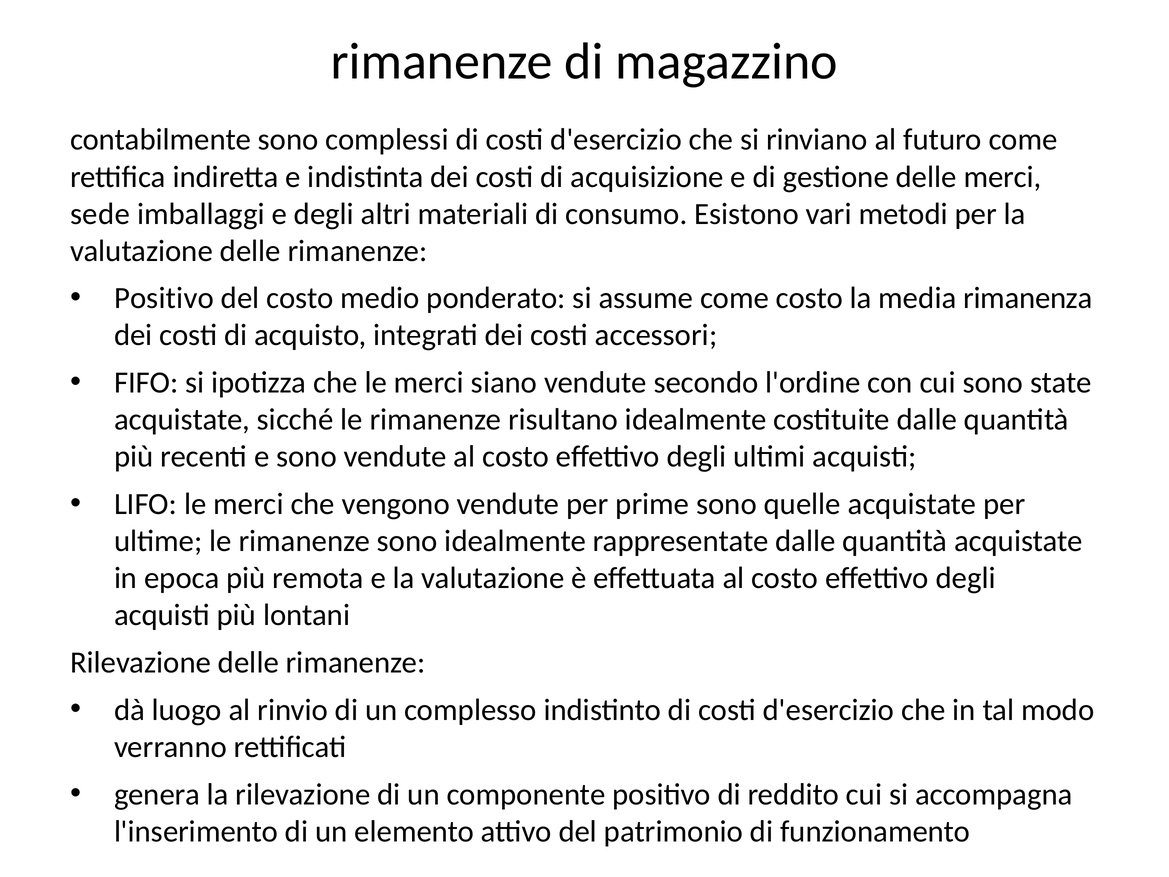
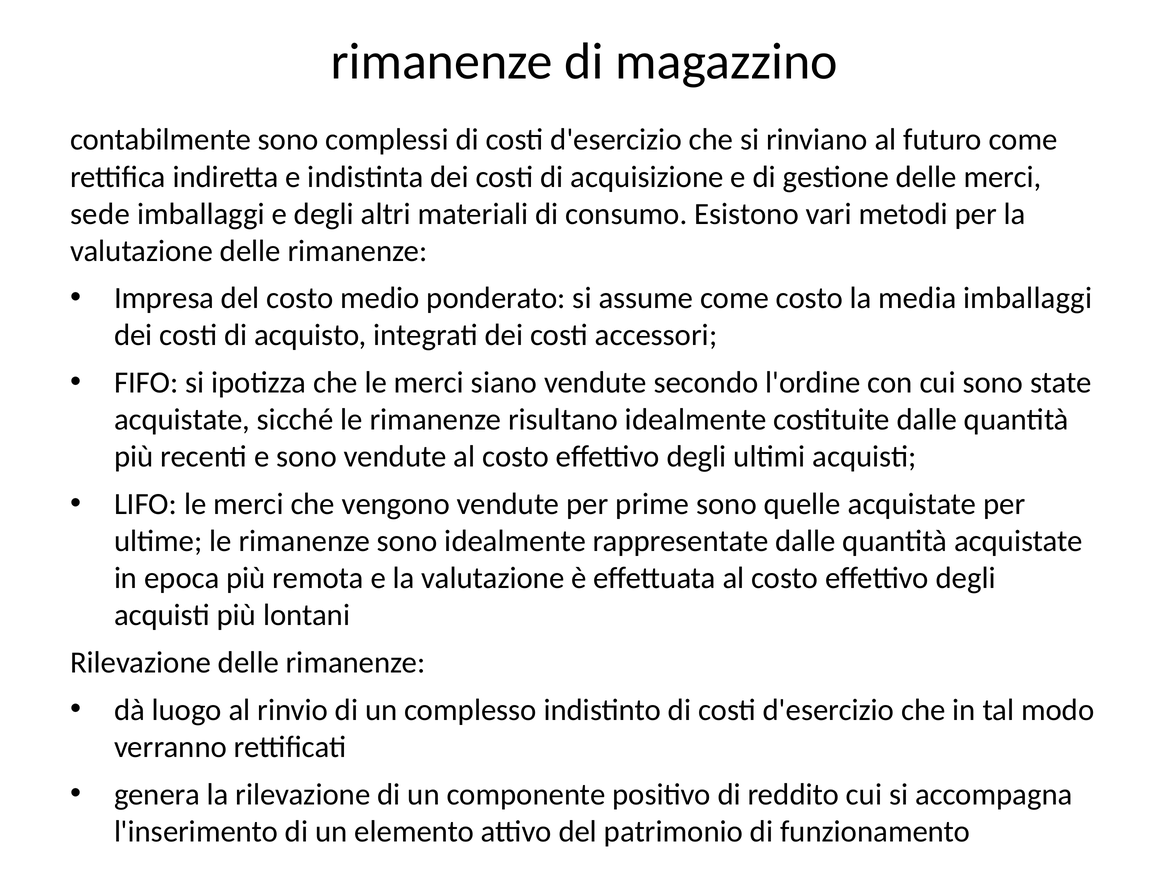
Positivo at (164, 298): Positivo -> Impresa
media rimanenza: rimanenza -> imballaggi
